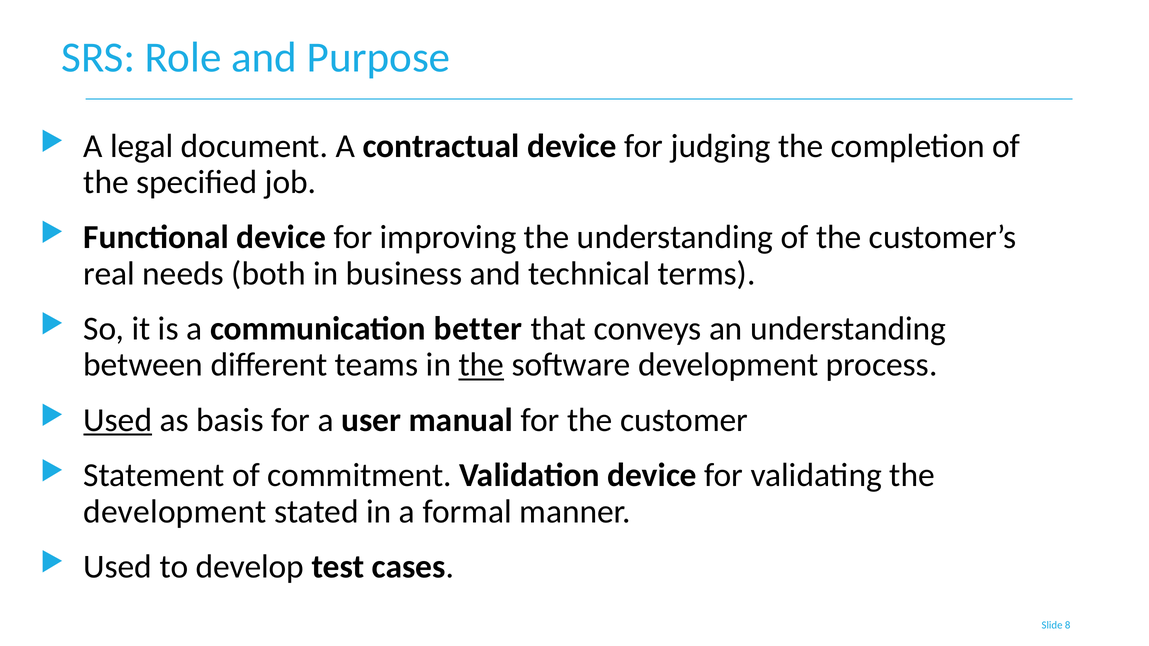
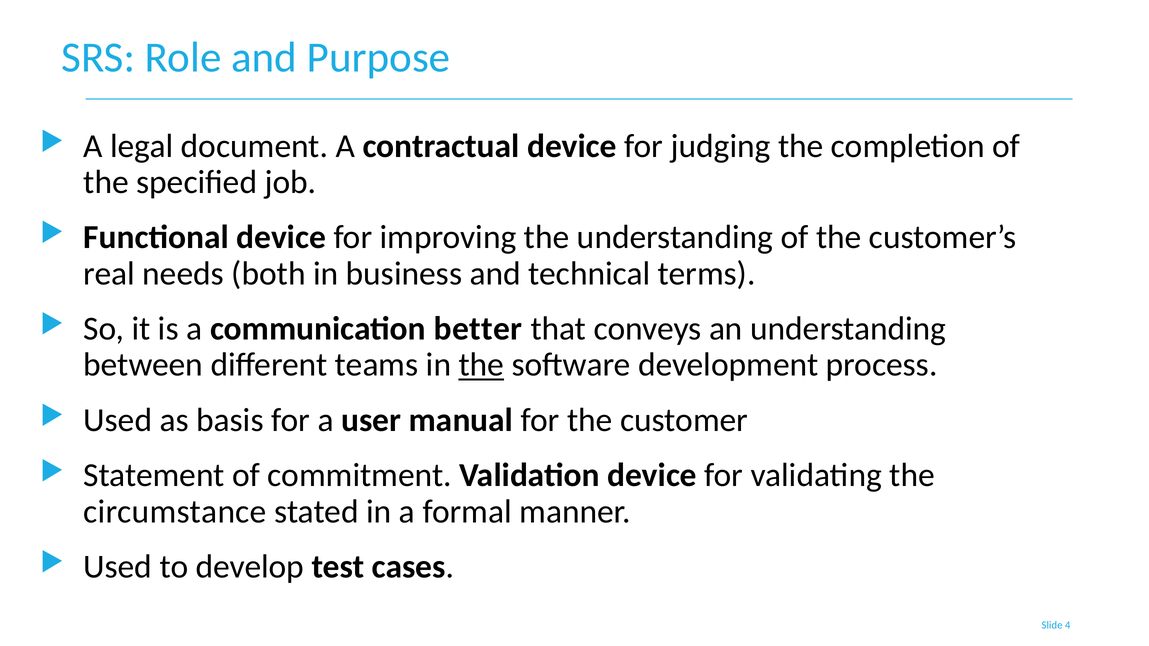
Used at (118, 420) underline: present -> none
development at (175, 512): development -> circumstance
8: 8 -> 4
